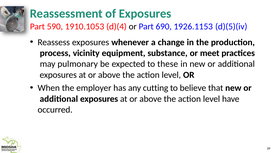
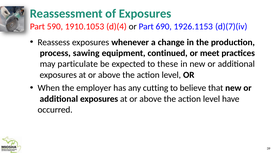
d)(5)(iv: d)(5)(iv -> d)(7)(iv
vicinity: vicinity -> sawing
substance: substance -> continued
pulmonary: pulmonary -> particulate
